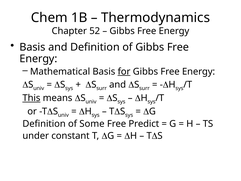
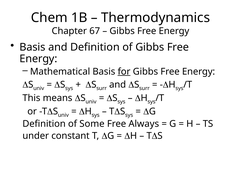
52: 52 -> 67
This underline: present -> none
Predict: Predict -> Always
